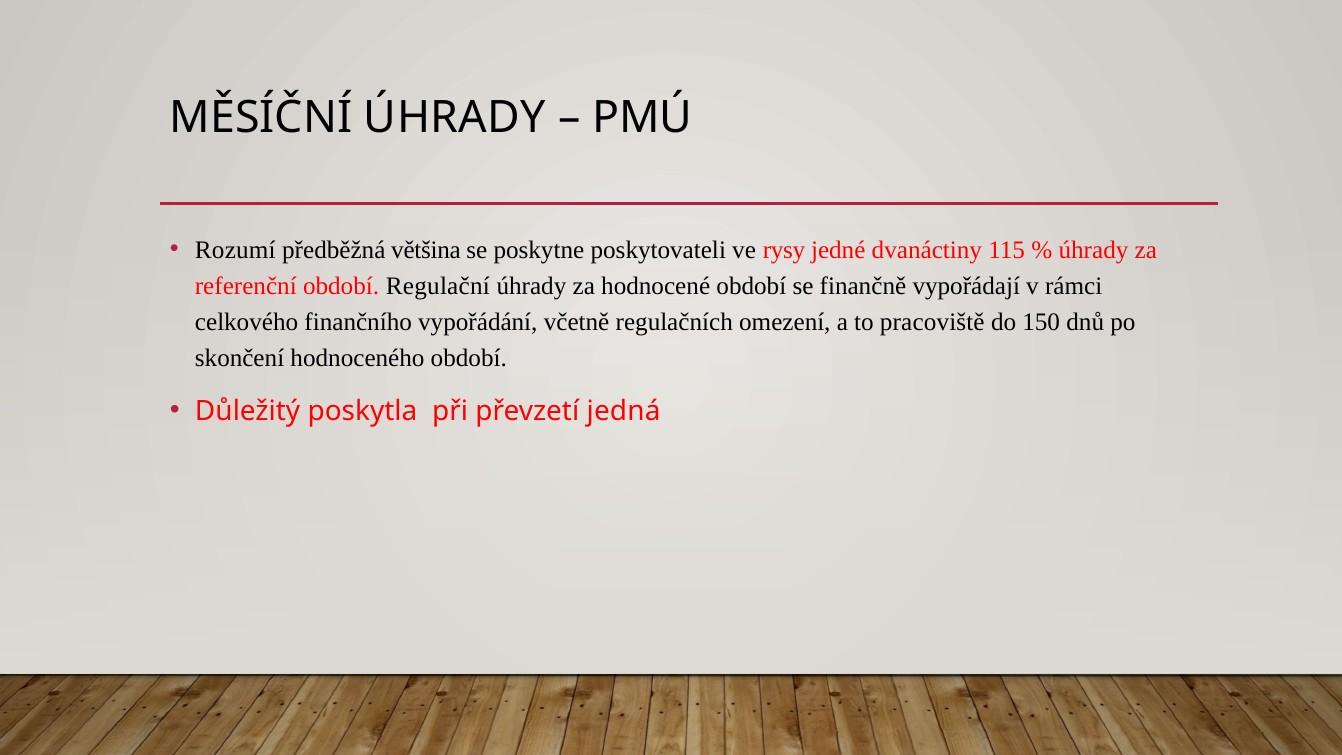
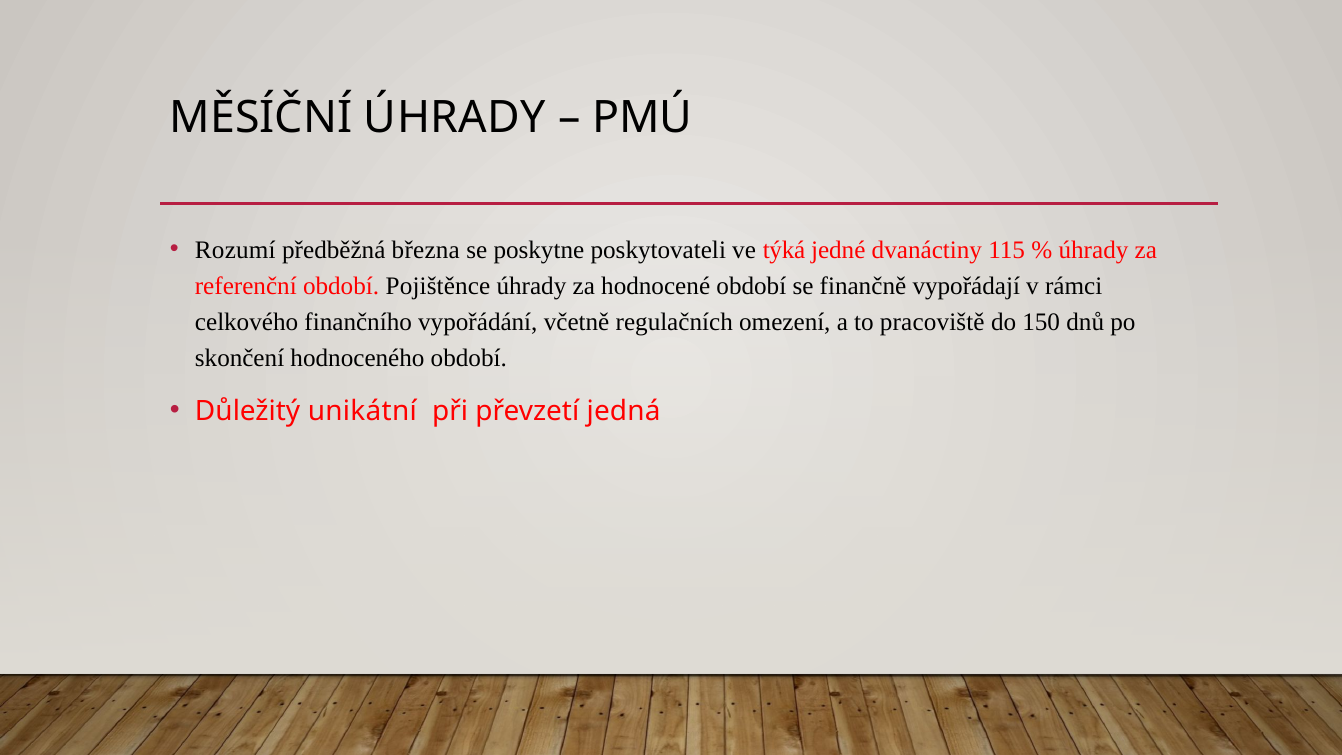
většina: většina -> března
rysy: rysy -> týká
Regulační: Regulační -> Pojištěnce
poskytla: poskytla -> unikátní
